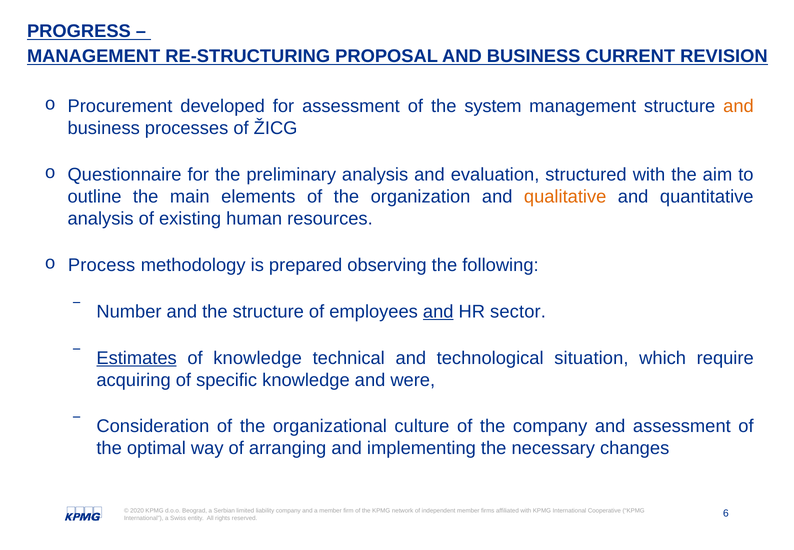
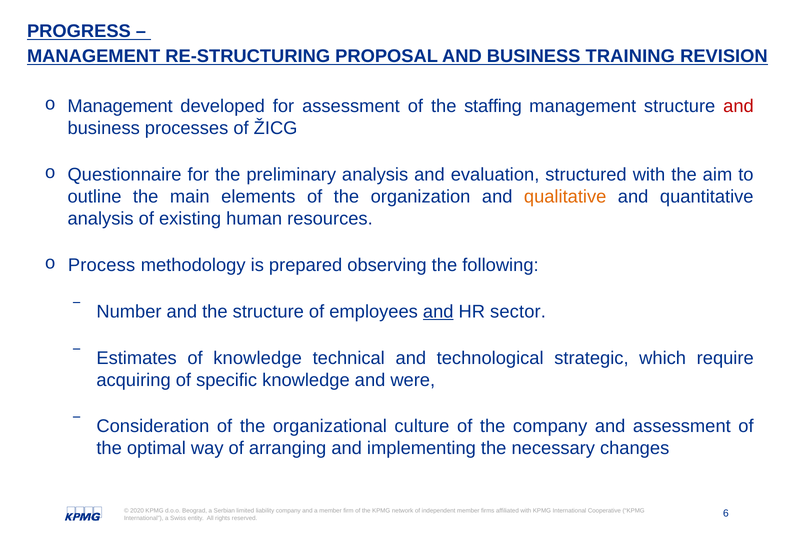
CURRENT: CURRENT -> TRAINING
Procurement at (120, 106): Procurement -> Management
system: system -> staffing
and at (738, 106) colour: orange -> red
Estimates underline: present -> none
situation: situation -> strategic
